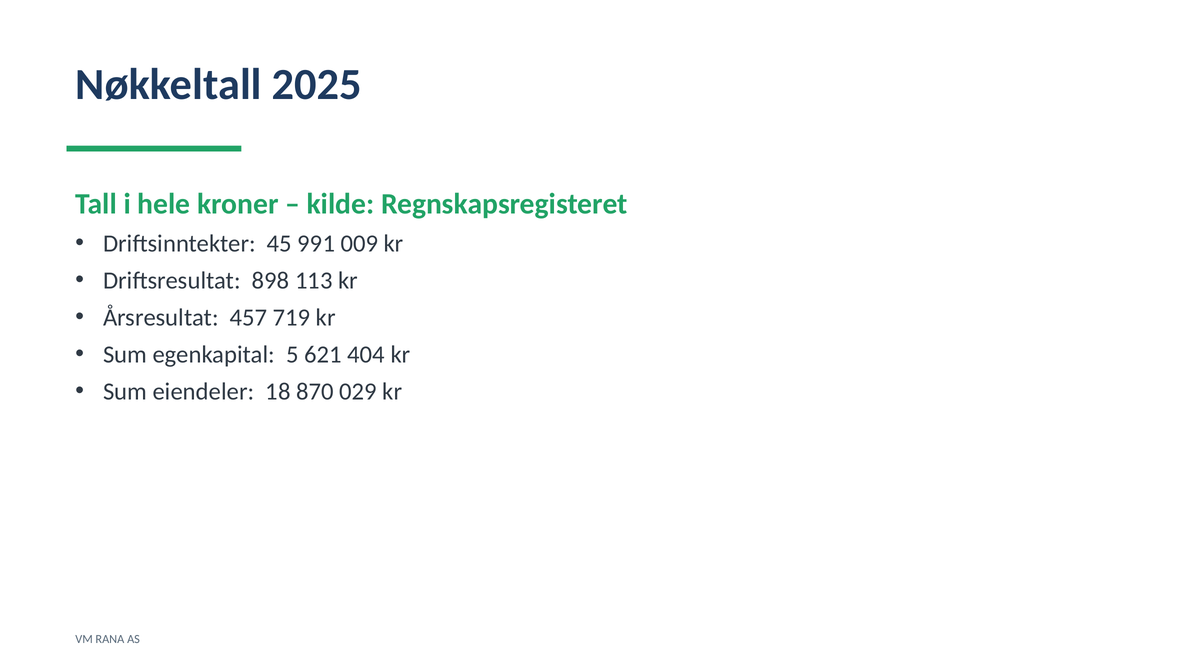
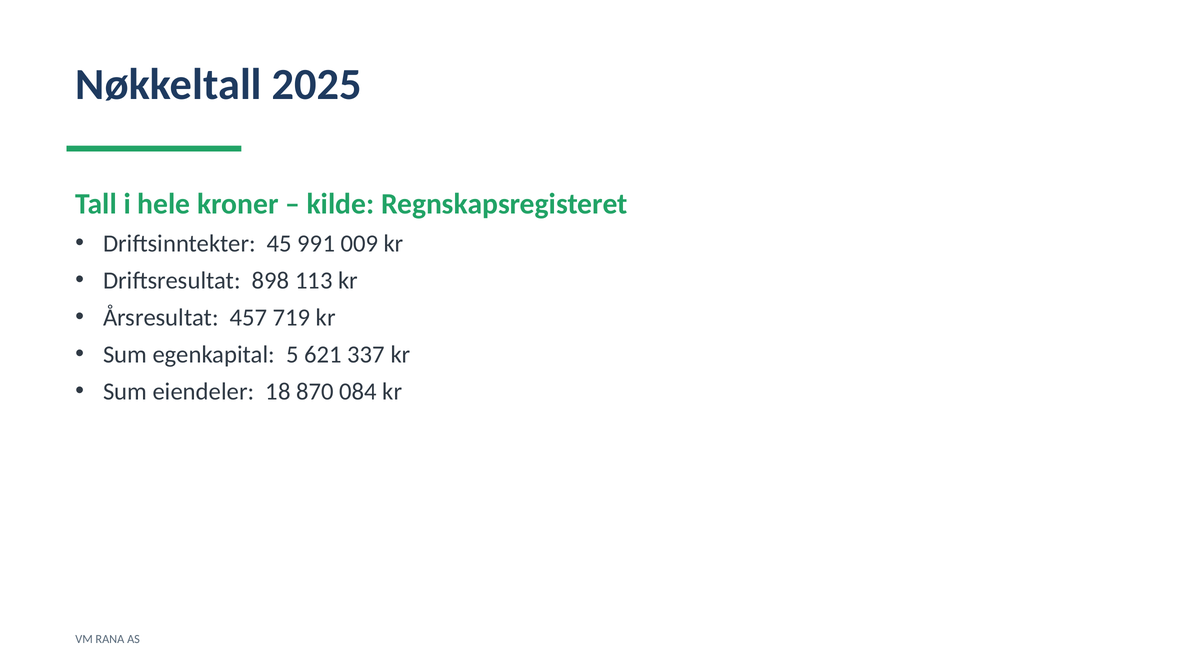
404: 404 -> 337
029: 029 -> 084
